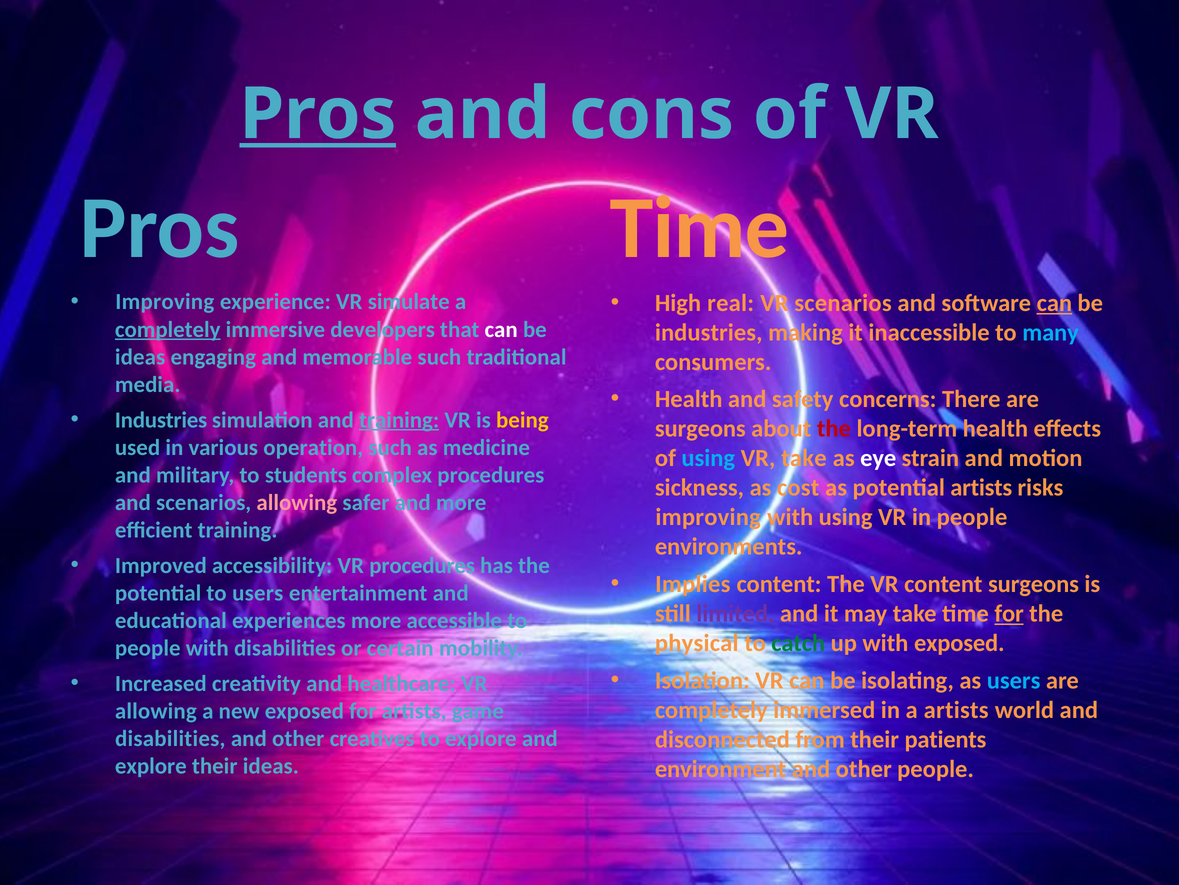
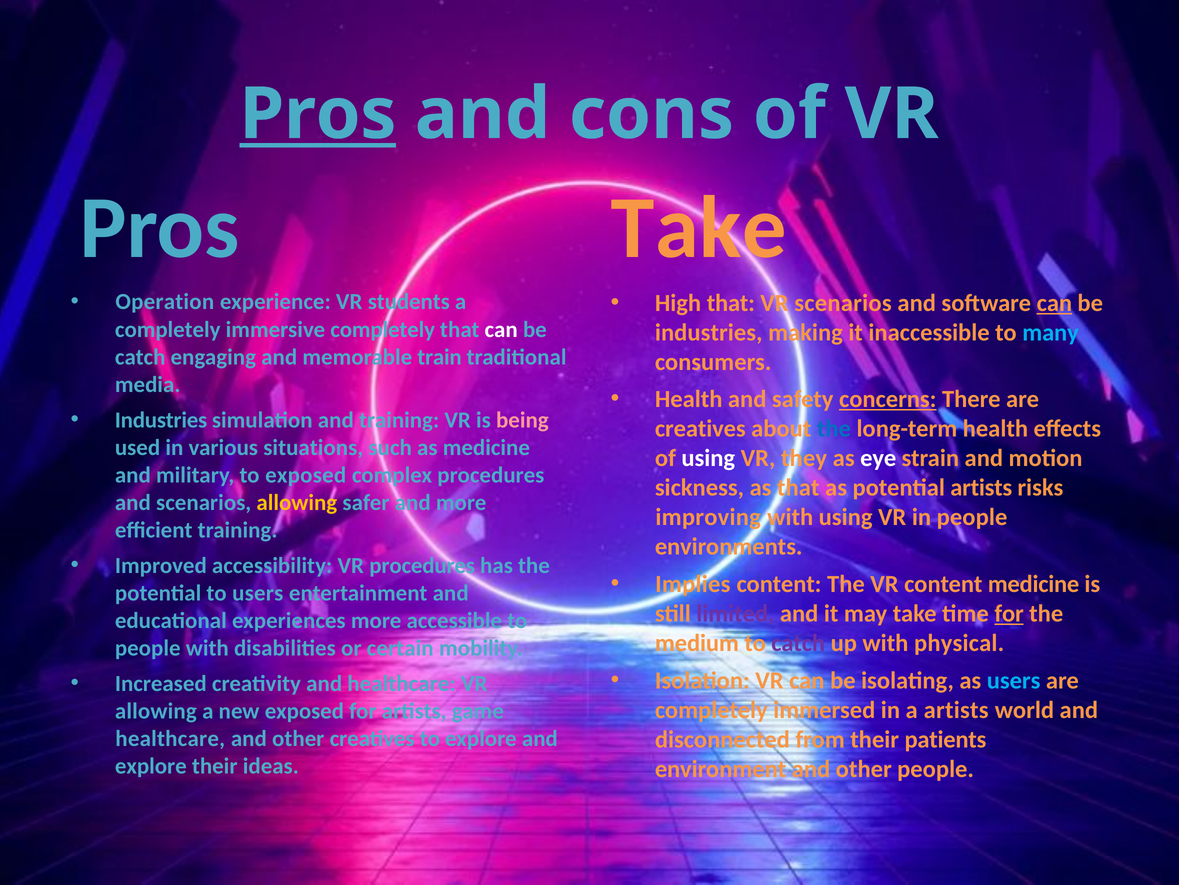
Time at (700, 228): Time -> Take
Improving at (165, 302): Improving -> Operation
simulate: simulate -> students
High real: real -> that
completely at (168, 329) underline: present -> none
immersive developers: developers -> completely
ideas at (140, 357): ideas -> catch
memorable such: such -> train
concerns underline: none -> present
training at (399, 420) underline: present -> none
being colour: yellow -> pink
surgeons at (700, 428): surgeons -> creatives
the at (834, 428) colour: red -> blue
operation: operation -> situations
using at (708, 458) colour: light blue -> white
VR take: take -> they
to students: students -> exposed
as cost: cost -> that
allowing at (297, 502) colour: pink -> yellow
content surgeons: surgeons -> medicine
physical: physical -> medium
catch at (798, 643) colour: green -> purple
with exposed: exposed -> physical
disabilities at (170, 738): disabilities -> healthcare
